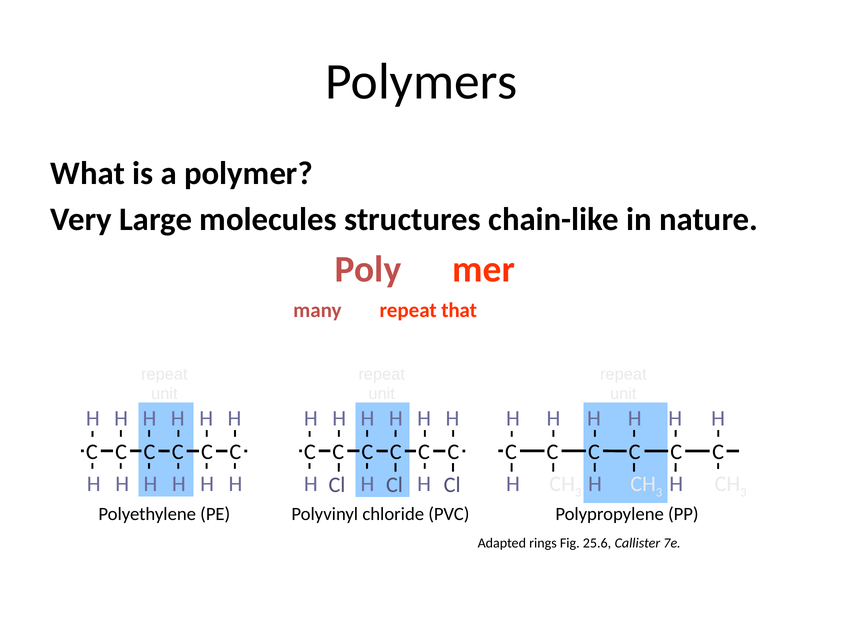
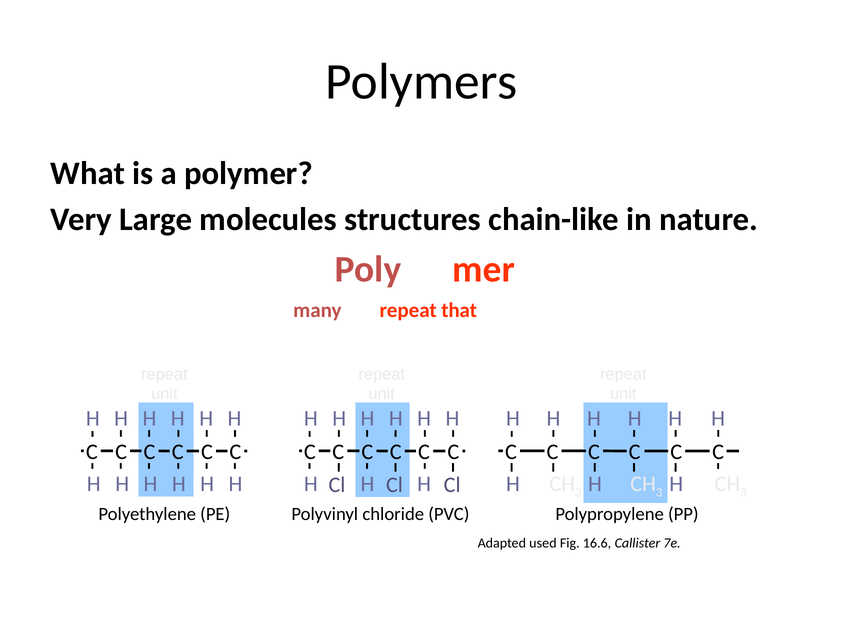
rings: rings -> used
25.6: 25.6 -> 16.6
